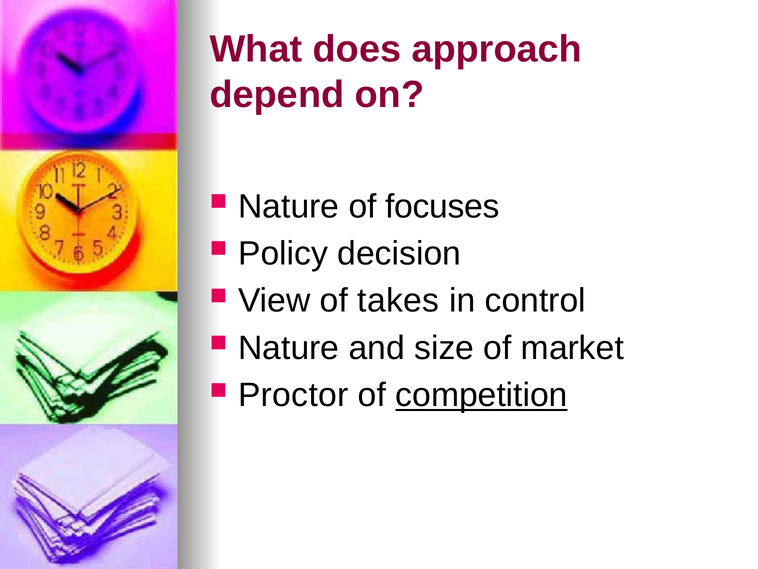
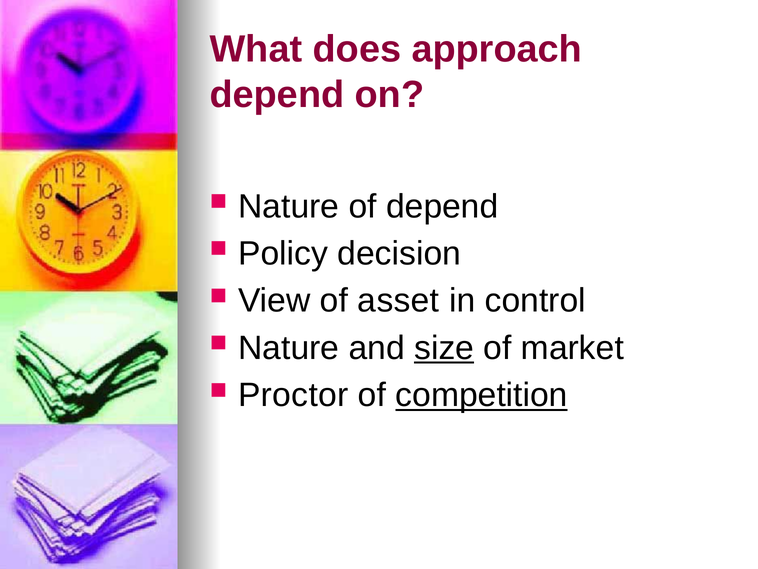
of focuses: focuses -> depend
takes: takes -> asset
size underline: none -> present
